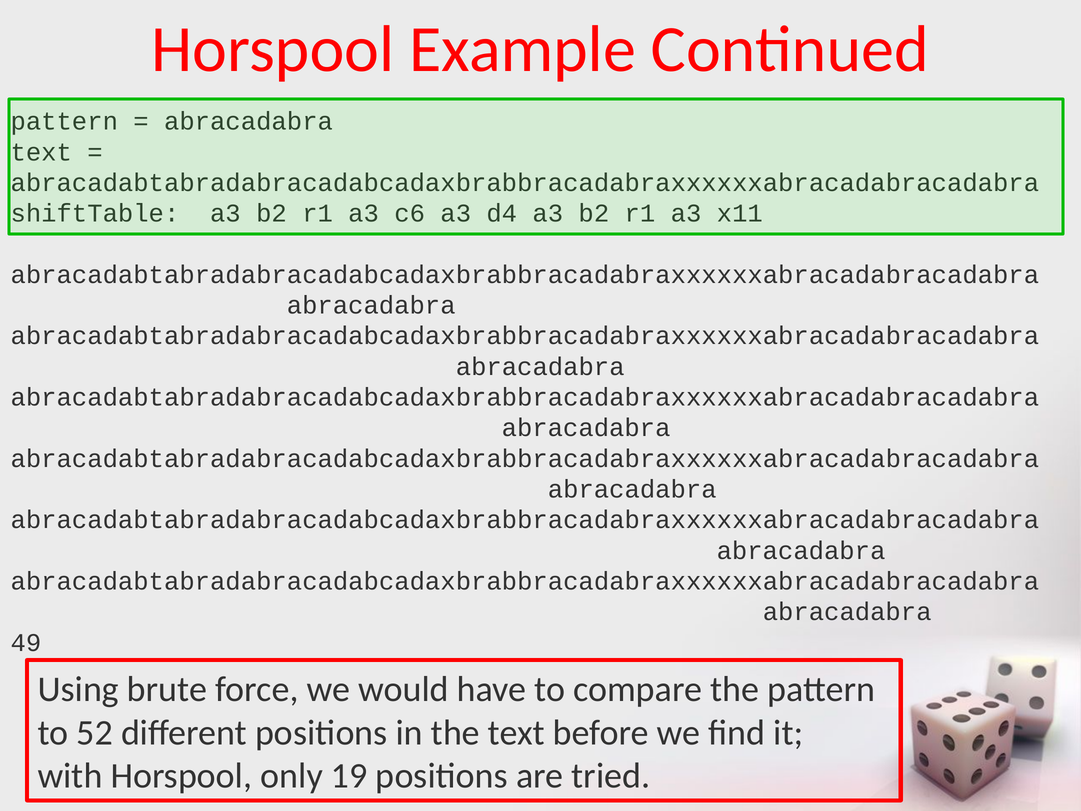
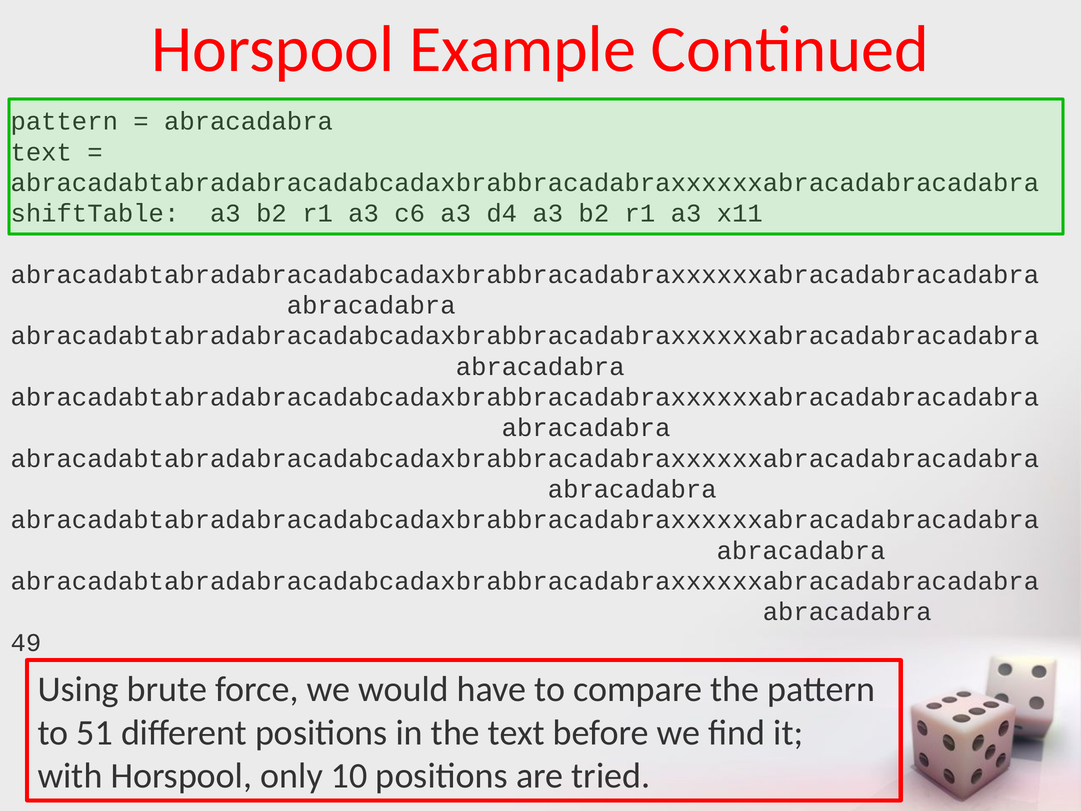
52: 52 -> 51
19: 19 -> 10
